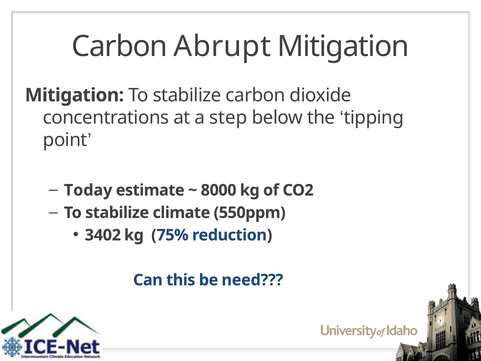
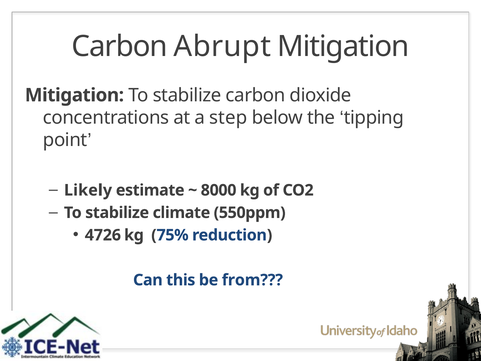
Today: Today -> Likely
3402: 3402 -> 4726
need: need -> from
